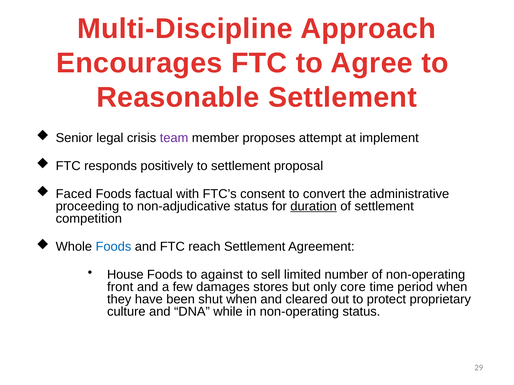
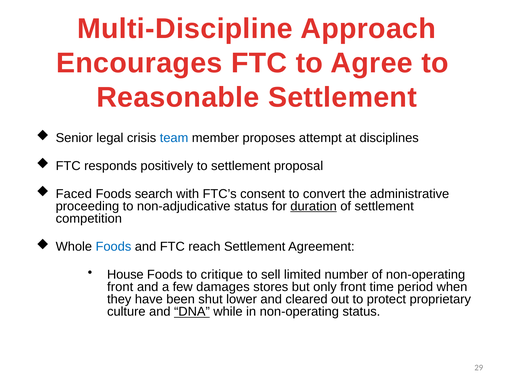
team colour: purple -> blue
implement: implement -> disciplines
factual: factual -> search
against: against -> critique
only core: core -> front
shut when: when -> lower
DNA underline: none -> present
